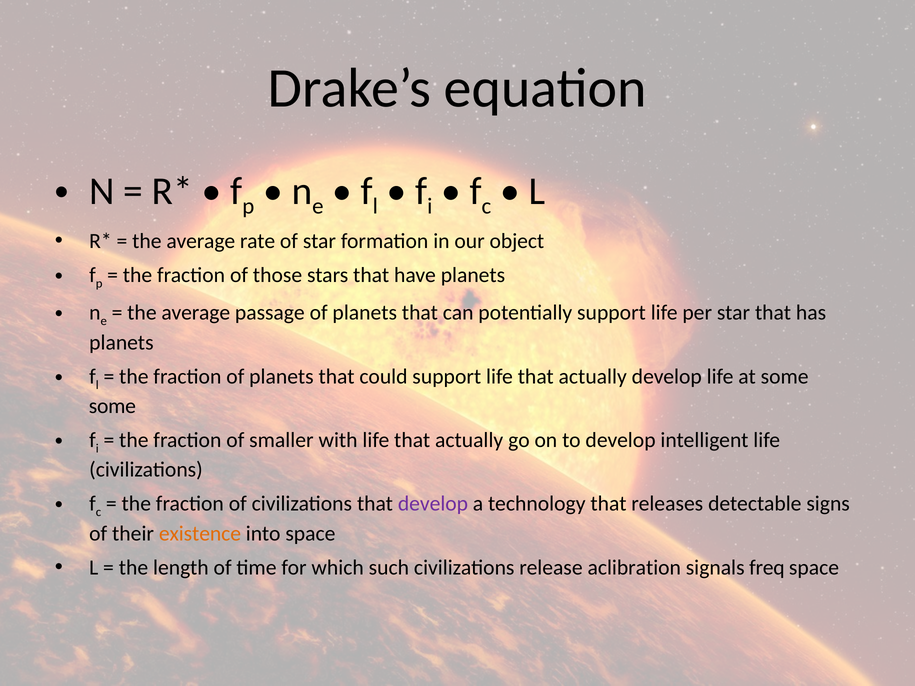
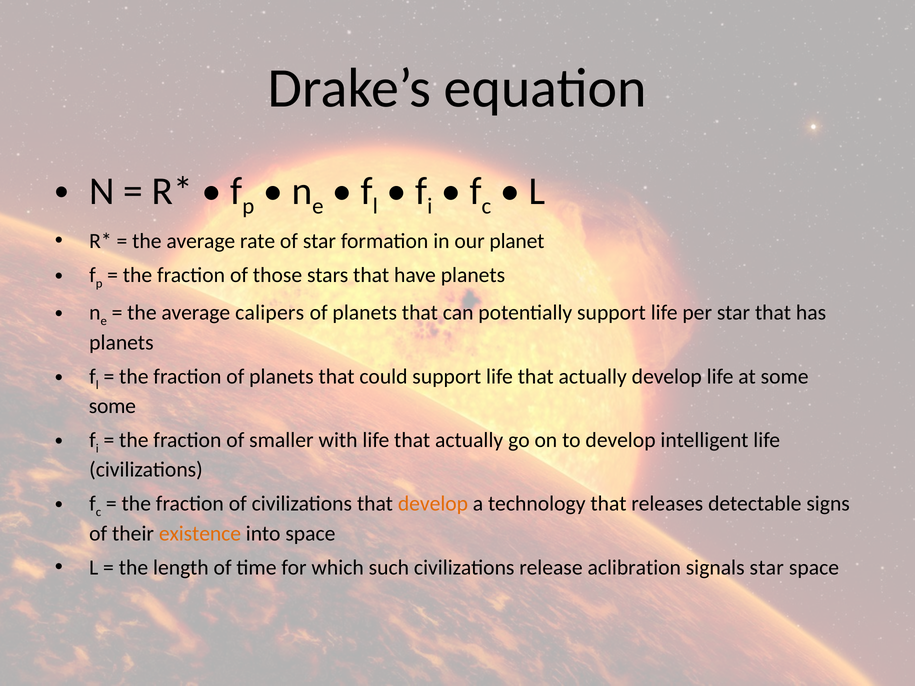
object: object -> planet
passage: passage -> calipers
develop at (433, 504) colour: purple -> orange
signals freq: freq -> star
